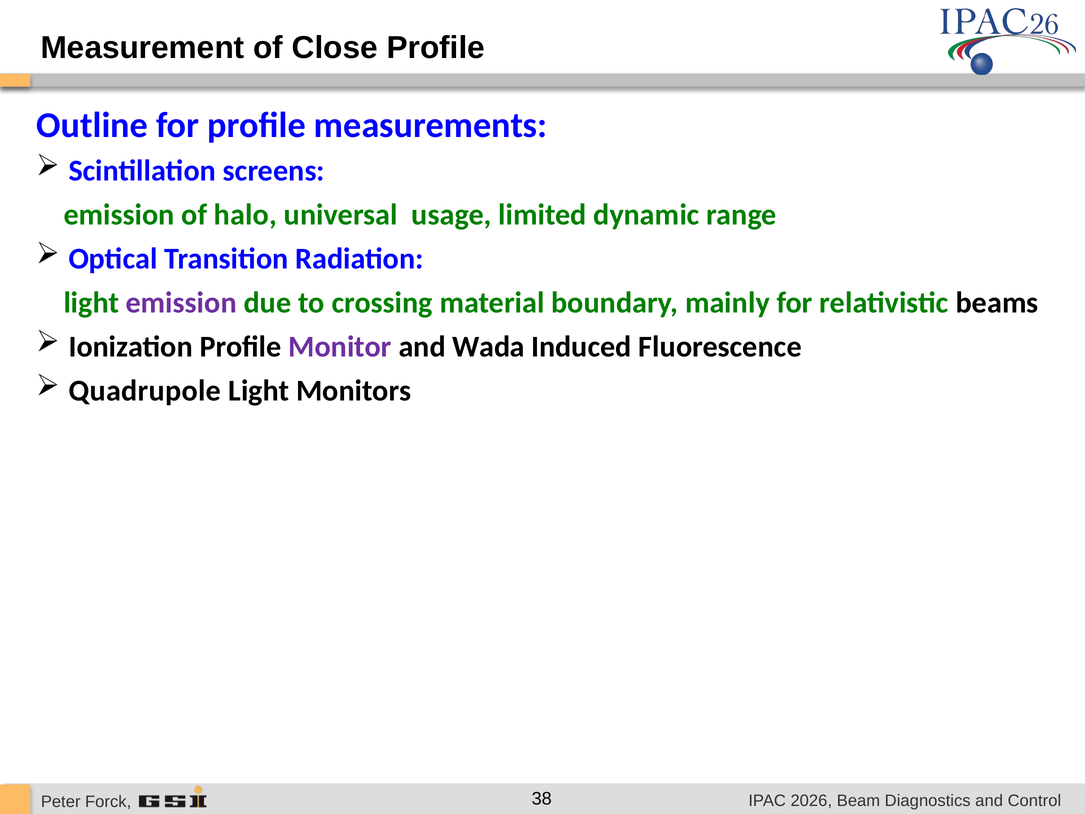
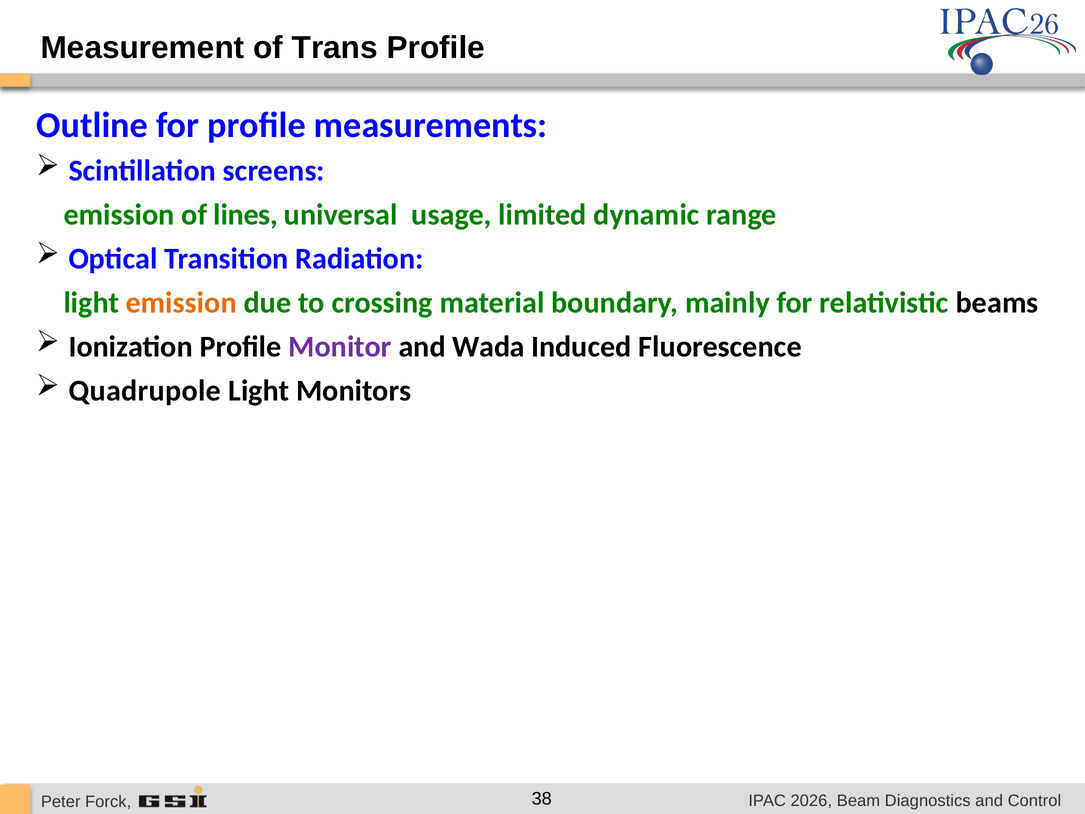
Close: Close -> Trans
halo: halo -> lines
emission at (181, 303) colour: purple -> orange
